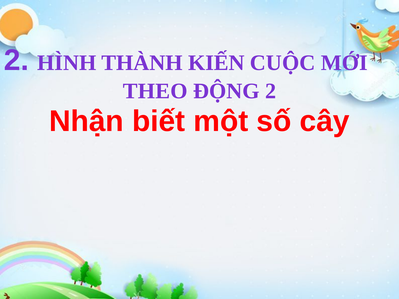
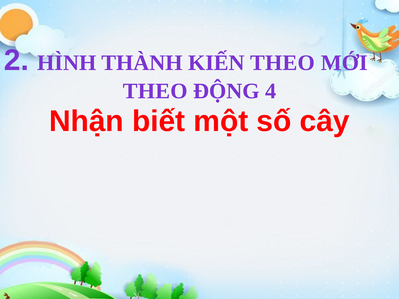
KIẾN CUỘC: CUỘC -> THEO
ĐỘNG 2: 2 -> 4
